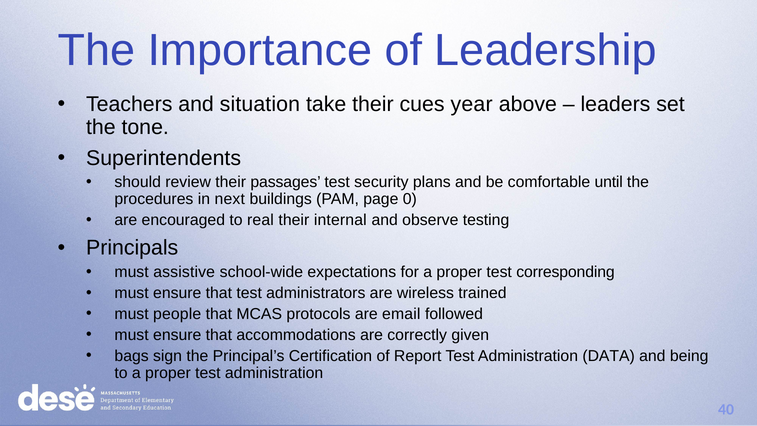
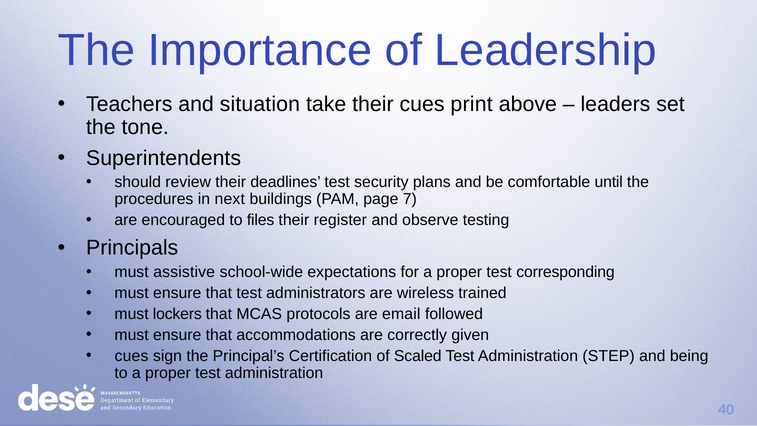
year: year -> print
passages: passages -> deadlines
0: 0 -> 7
real: real -> files
internal: internal -> register
people: people -> lockers
bags at (132, 356): bags -> cues
Report: Report -> Scaled
DATA: DATA -> STEP
